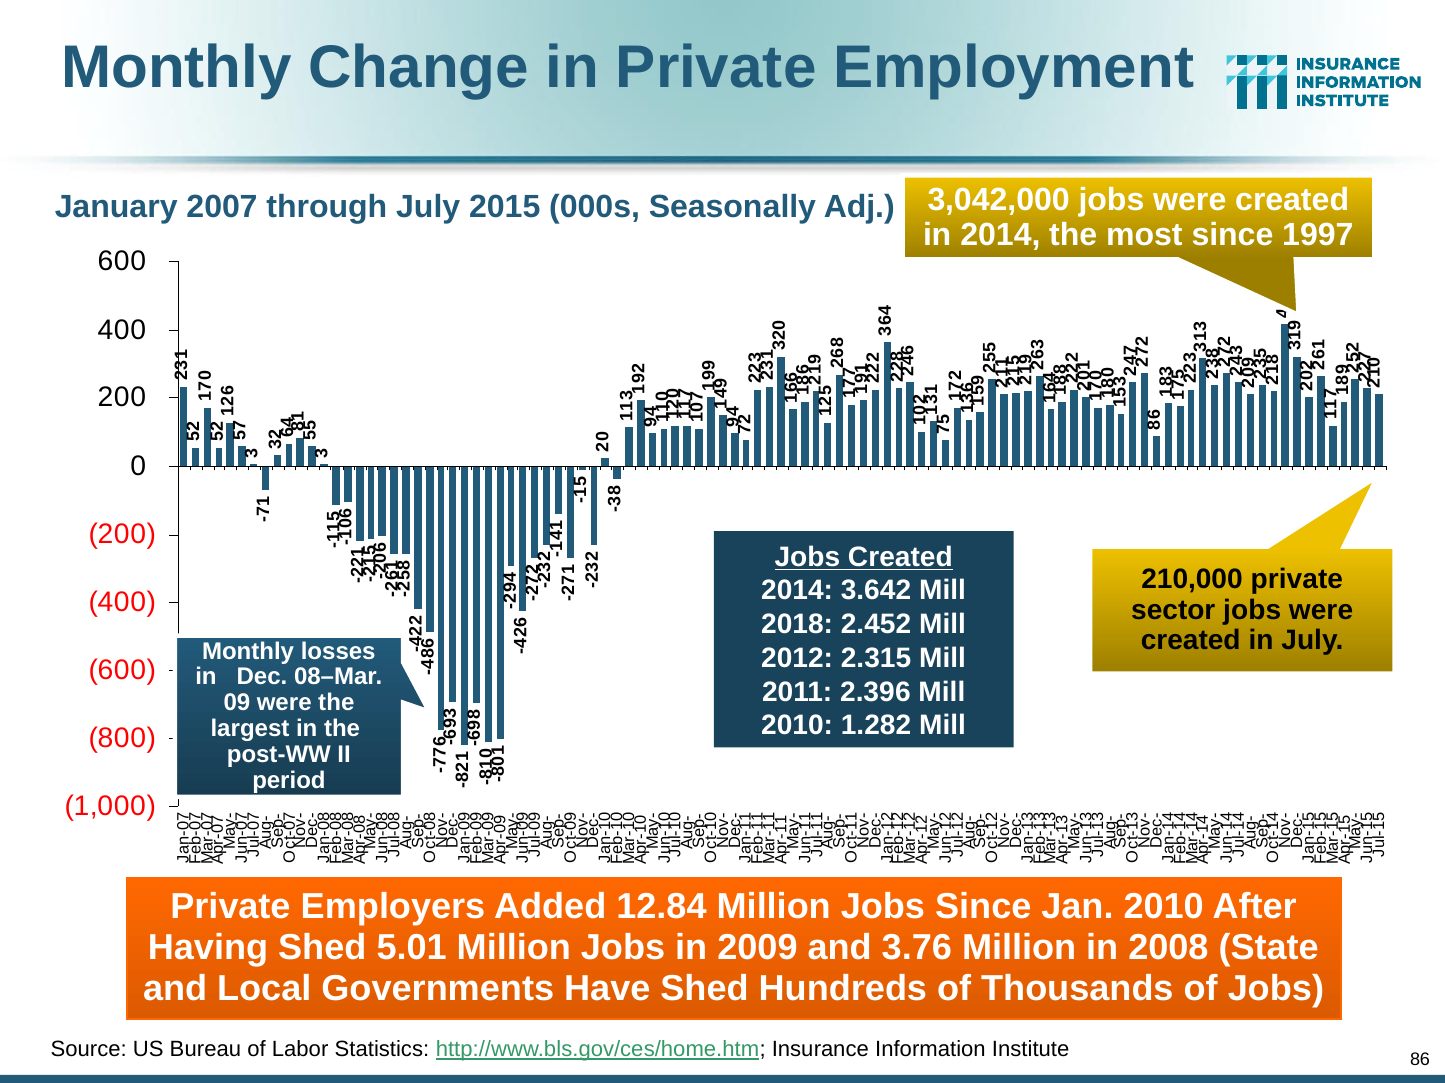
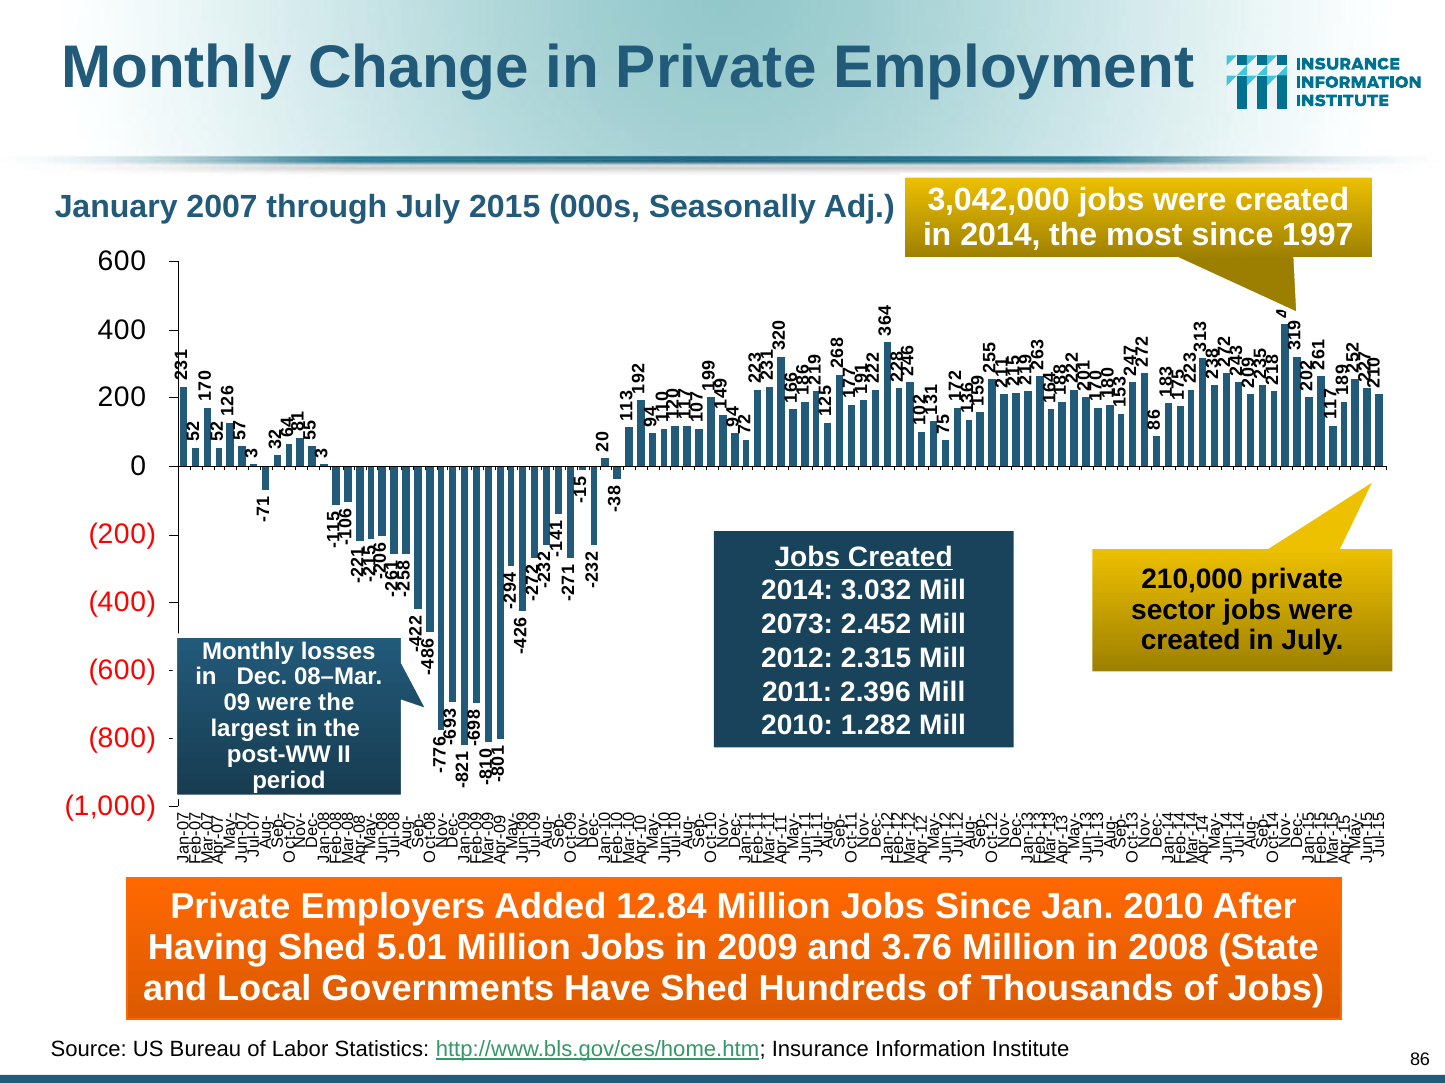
3.642: 3.642 -> 3.032
2018: 2018 -> 2073
